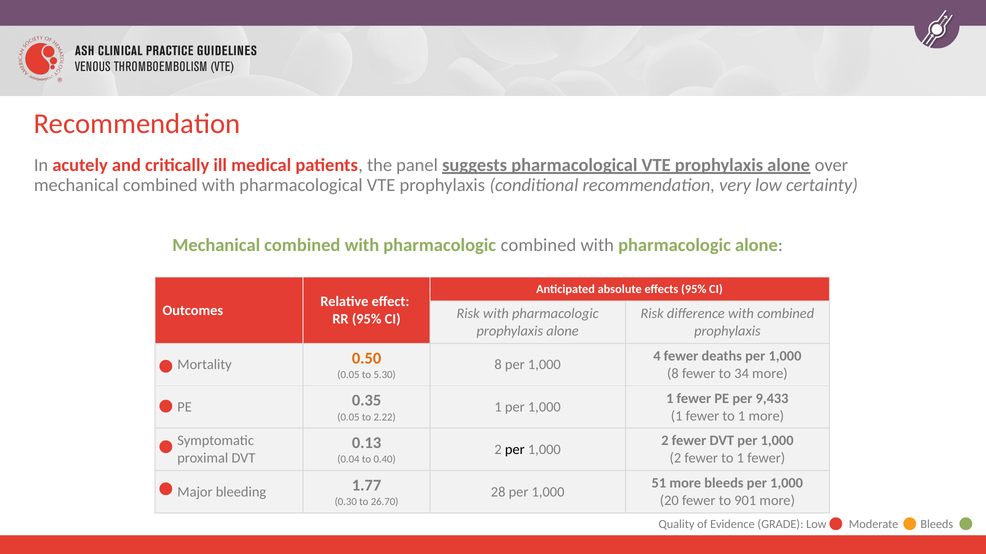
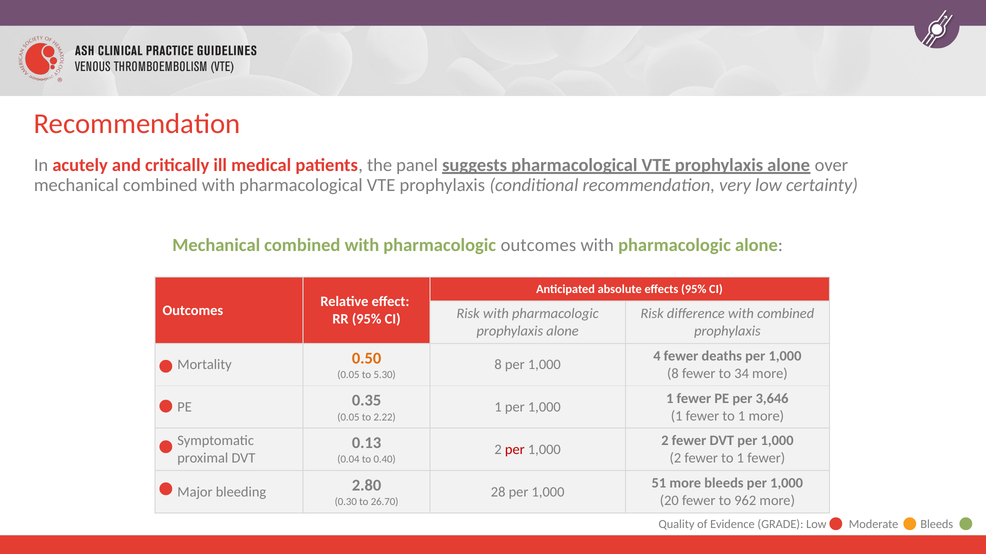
pharmacologic combined: combined -> outcomes
9,433: 9,433 -> 3,646
per at (515, 450) colour: black -> red
1.77: 1.77 -> 2.80
901: 901 -> 962
